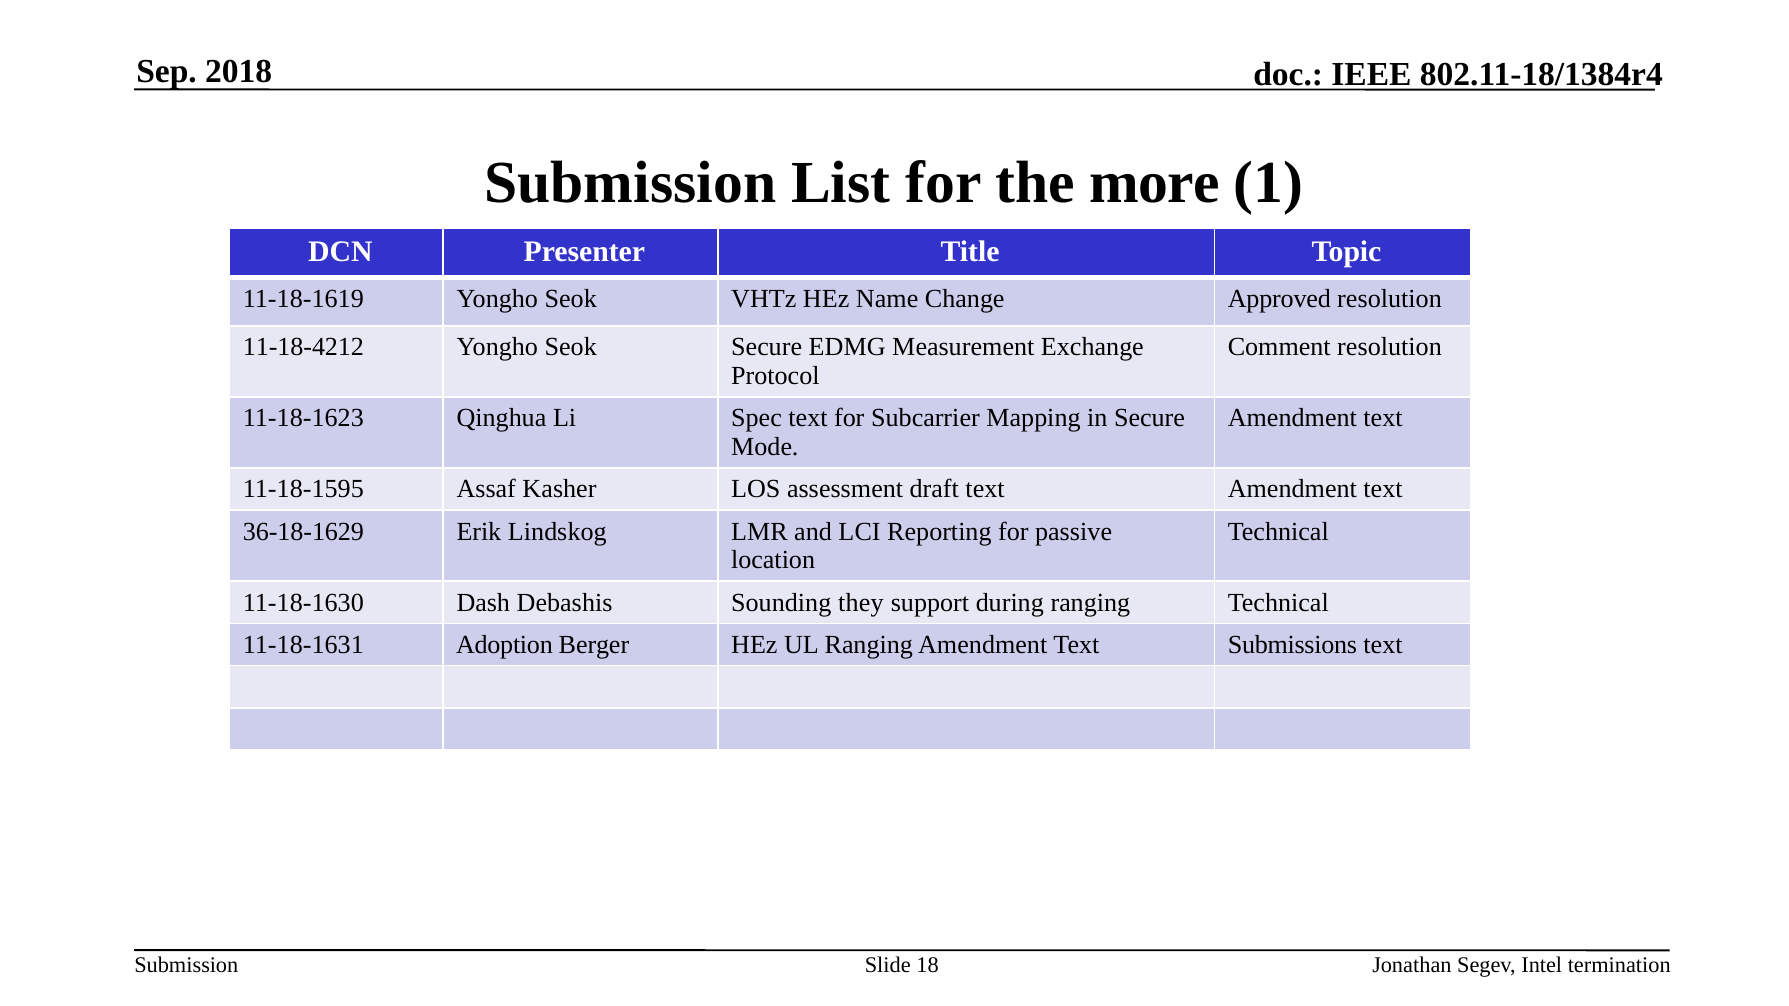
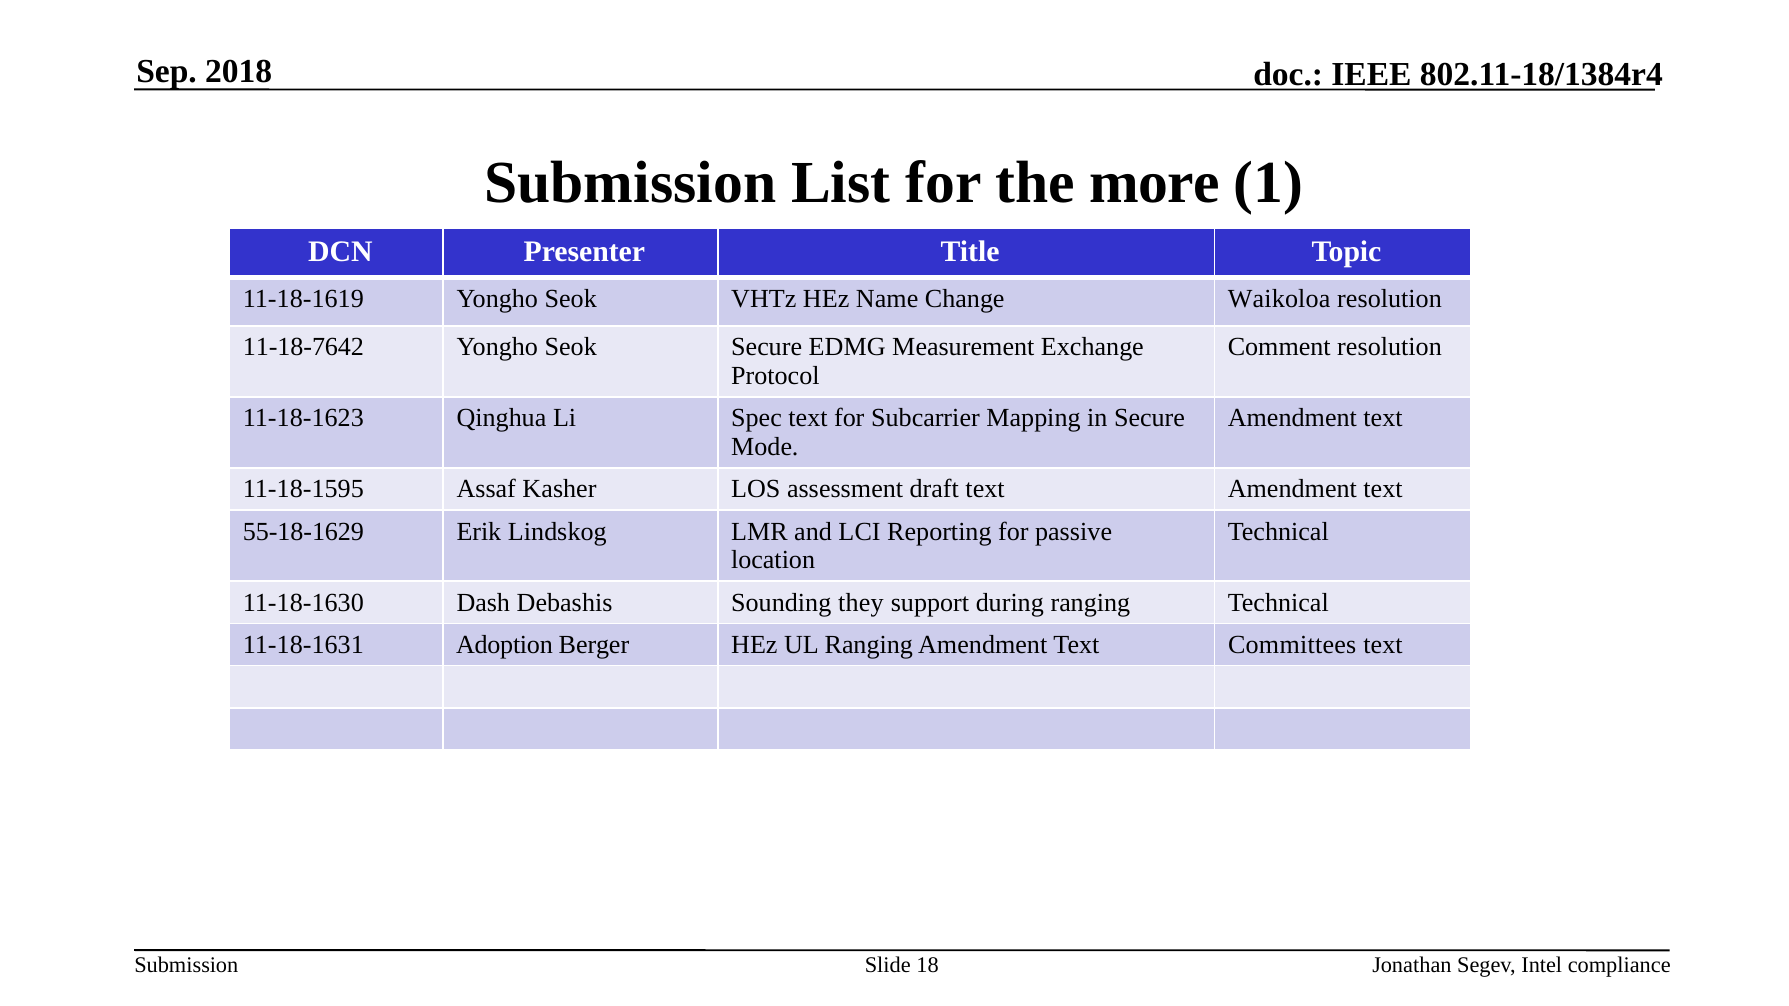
Approved: Approved -> Waikoloa
11-18-4212: 11-18-4212 -> 11-18-7642
36-18-1629: 36-18-1629 -> 55-18-1629
Submissions: Submissions -> Committees
termination: termination -> compliance
